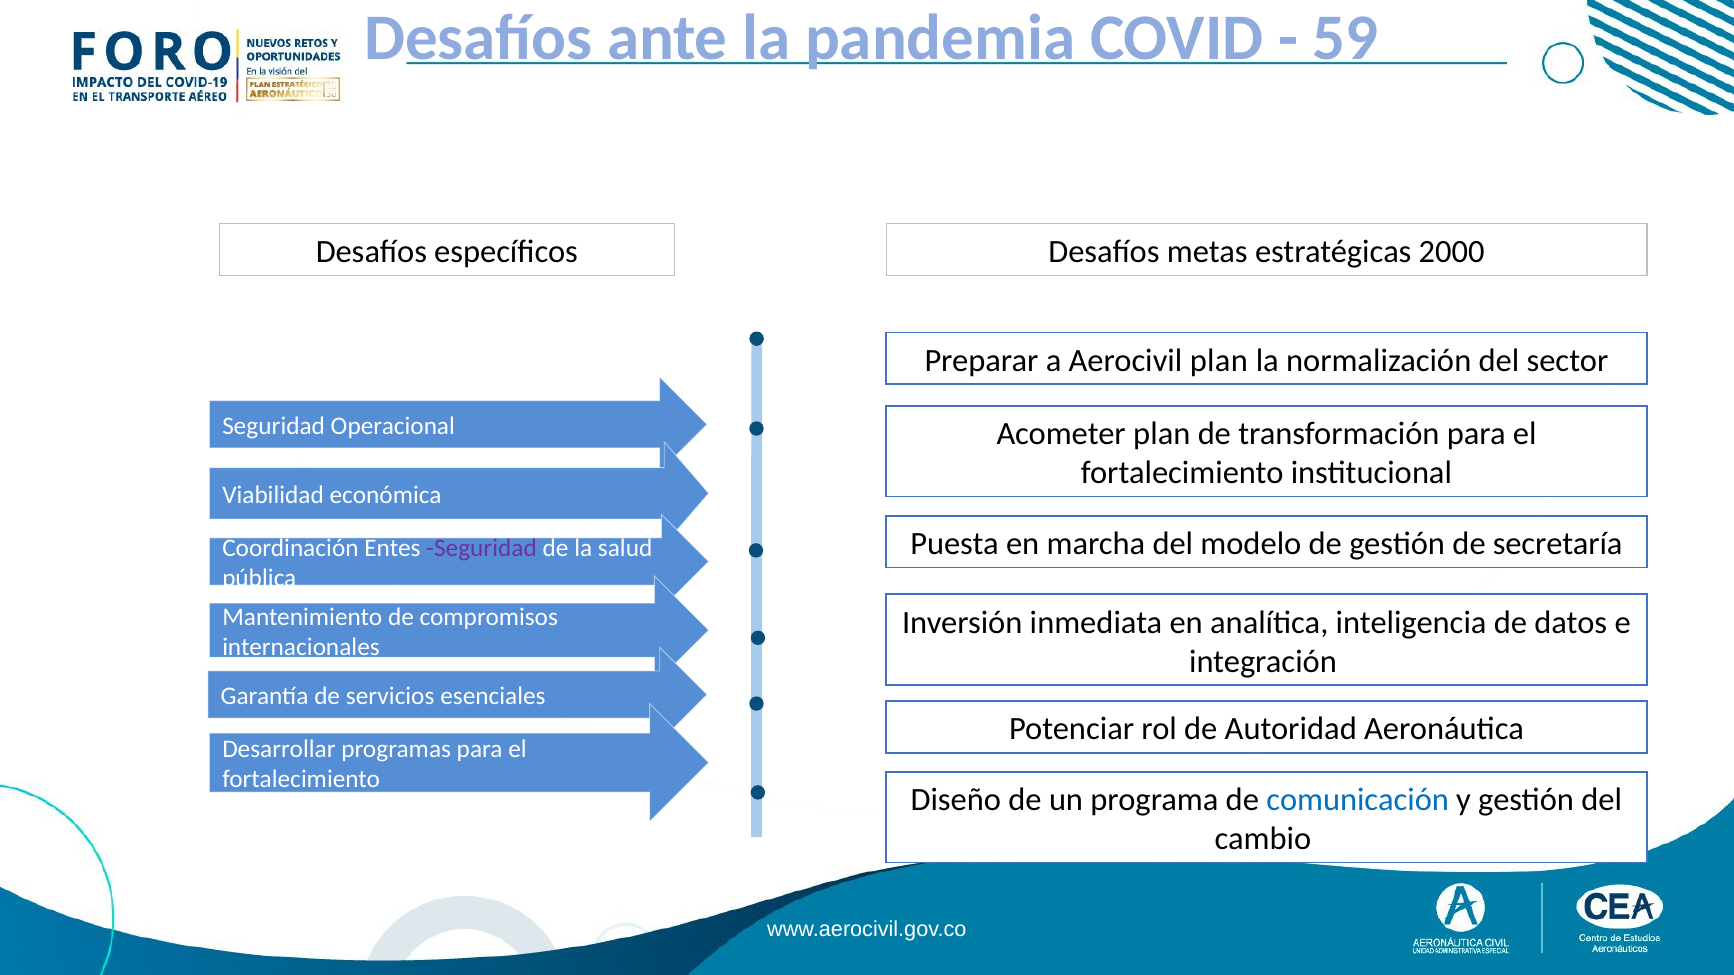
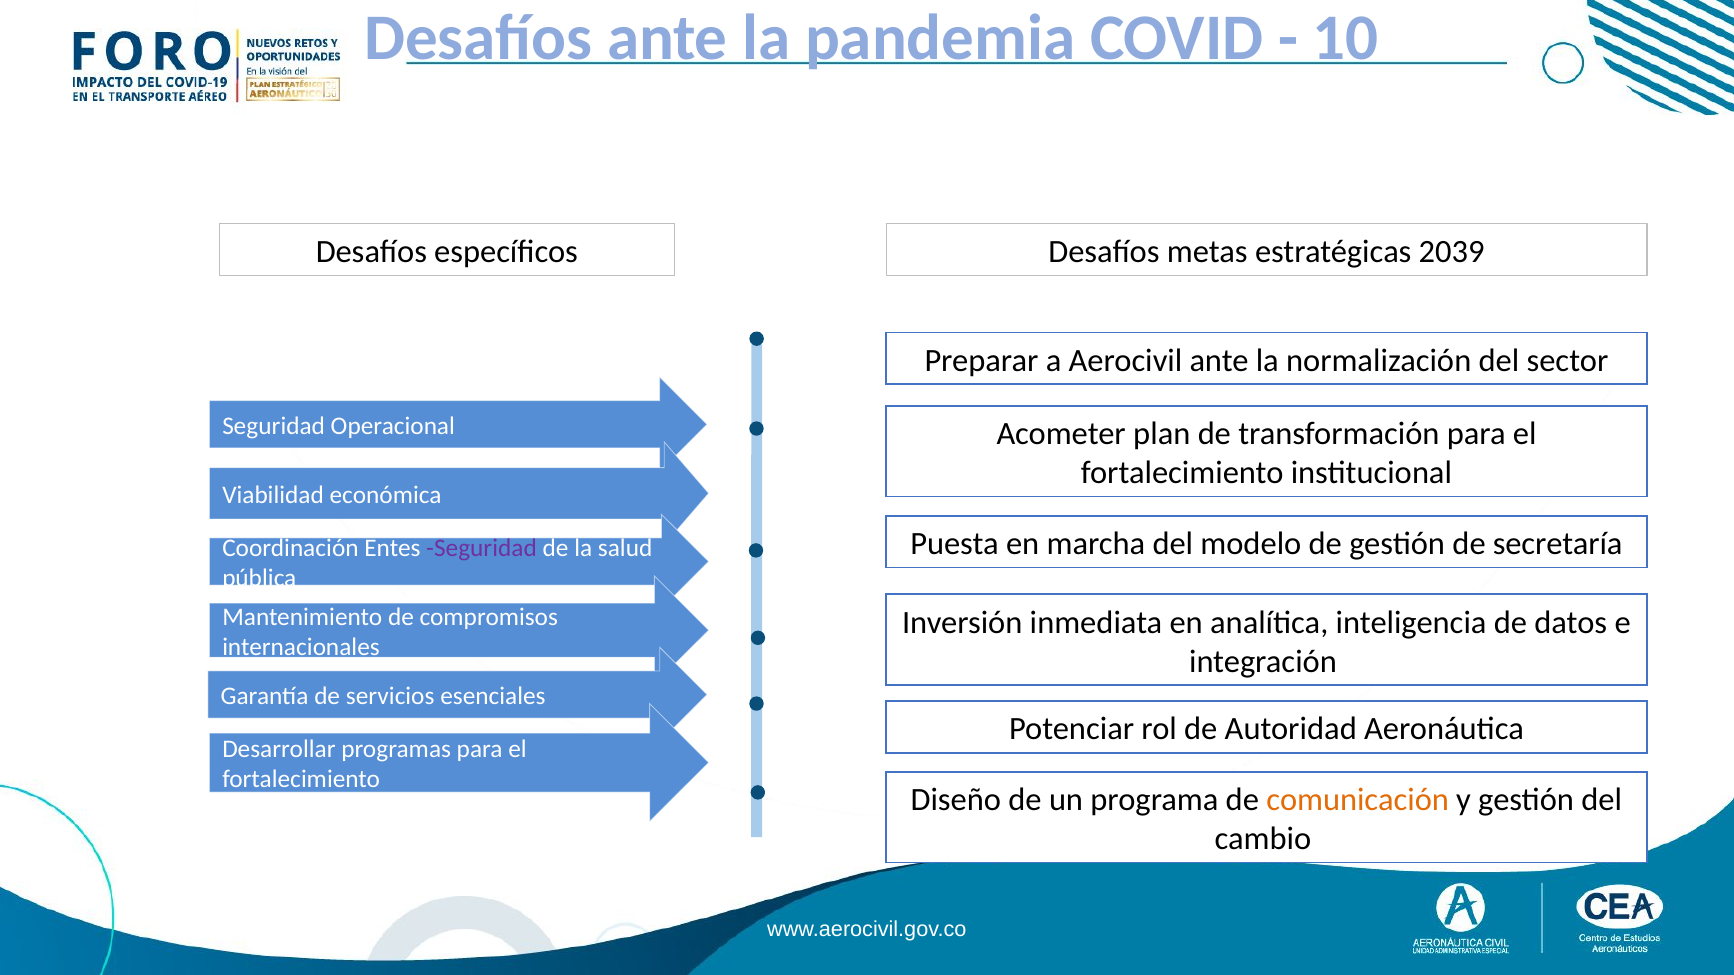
59: 59 -> 10
2000: 2000 -> 2039
Aerocivil plan: plan -> ante
comunicación colour: blue -> orange
